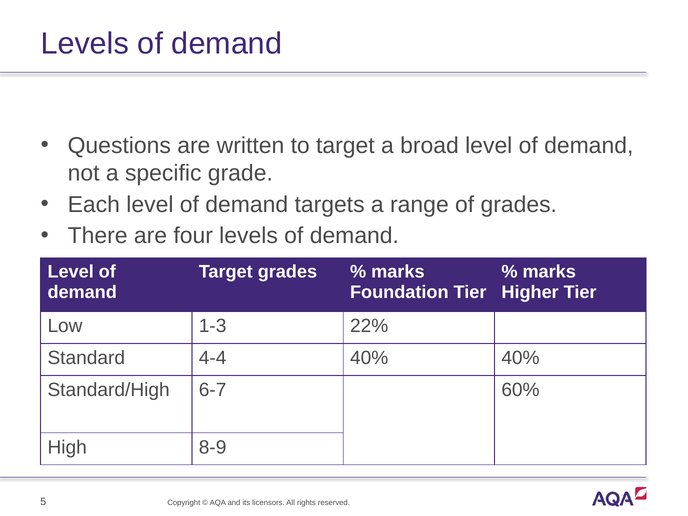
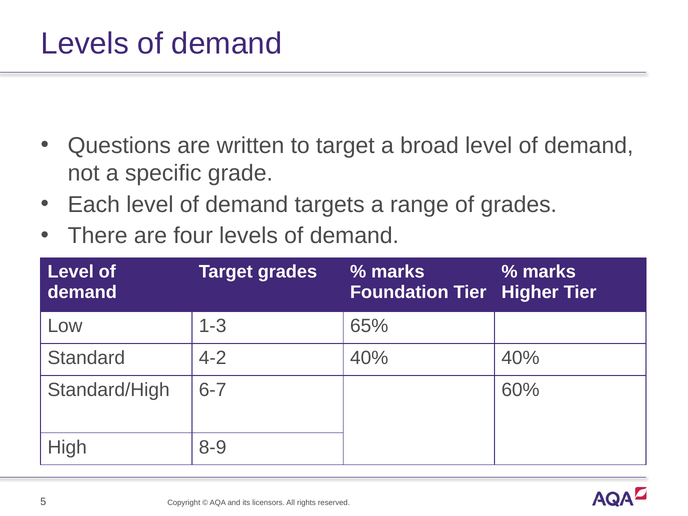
22%: 22% -> 65%
4-4: 4-4 -> 4-2
